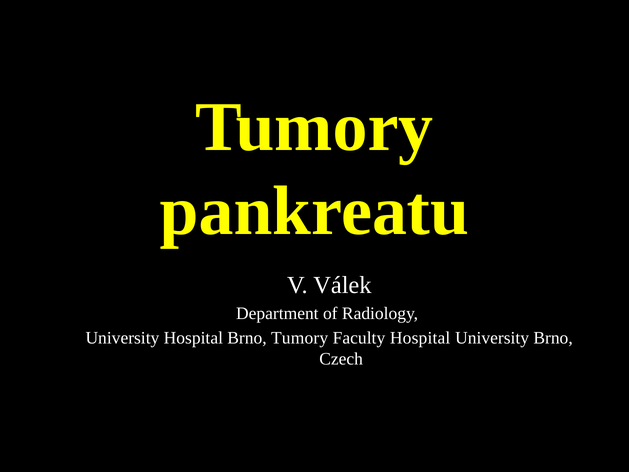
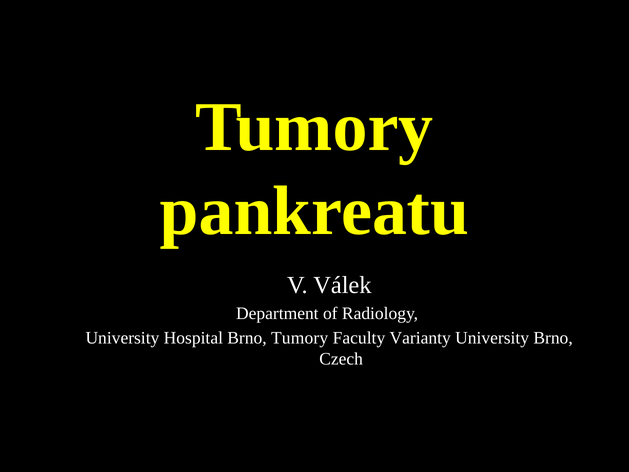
Faculty Hospital: Hospital -> Varianty
